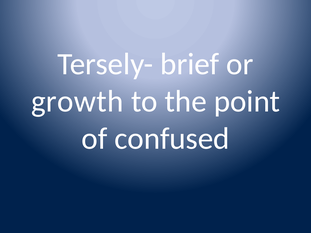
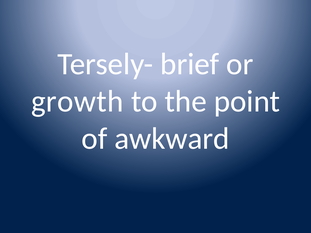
confused: confused -> awkward
